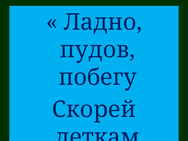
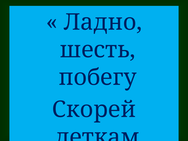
пудов: пудов -> шесть
